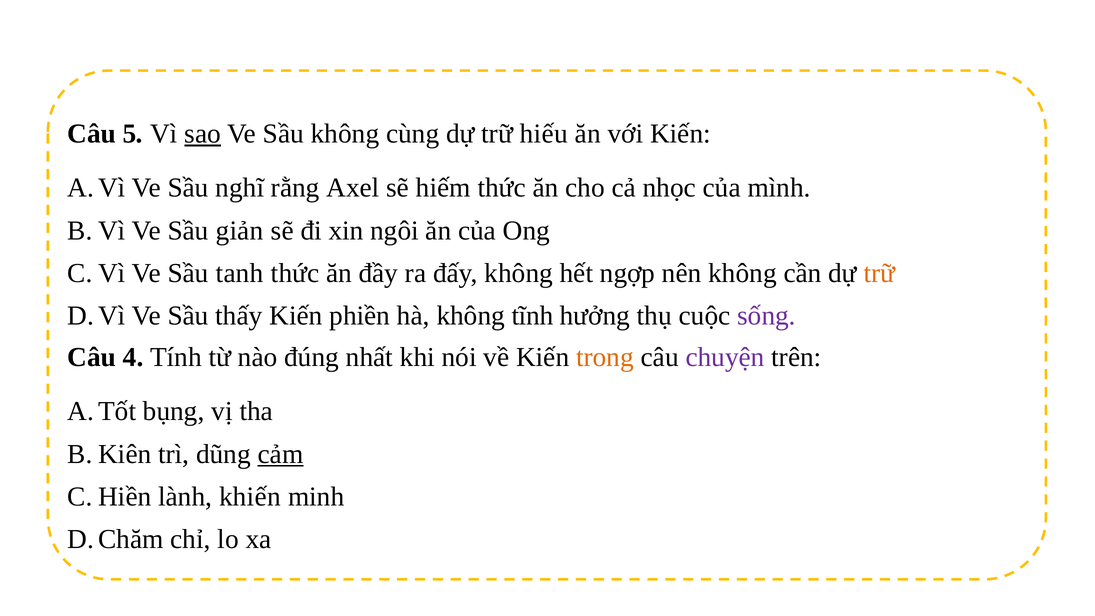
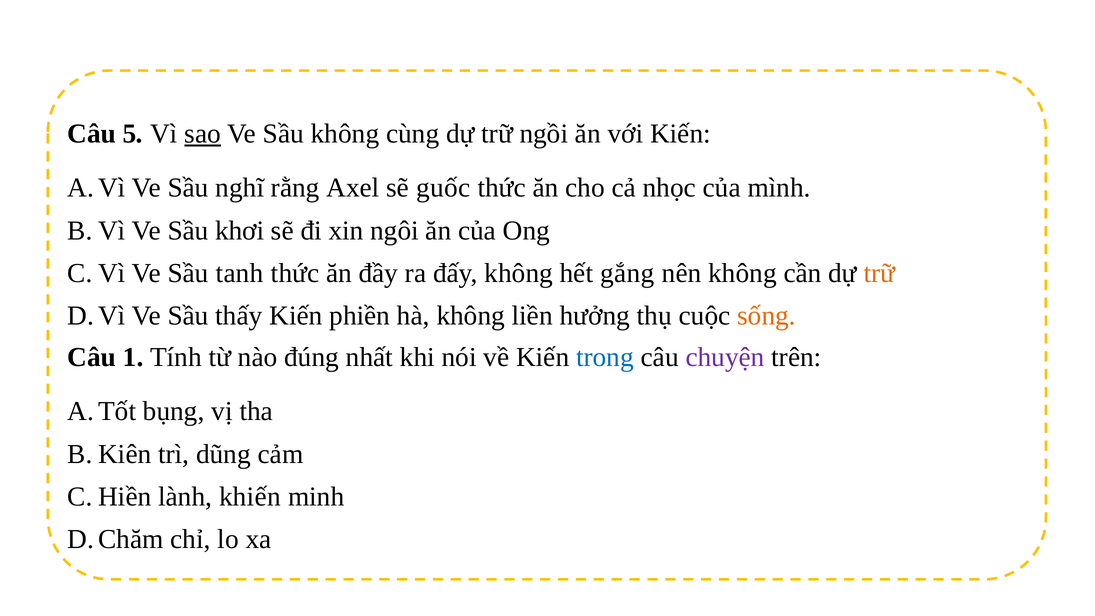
hiếu: hiếu -> ngồi
hiếm: hiếm -> guốc
giản: giản -> khơi
ngợp: ngợp -> gắng
tĩnh: tĩnh -> liền
sống colour: purple -> orange
4: 4 -> 1
trong colour: orange -> blue
cảm underline: present -> none
